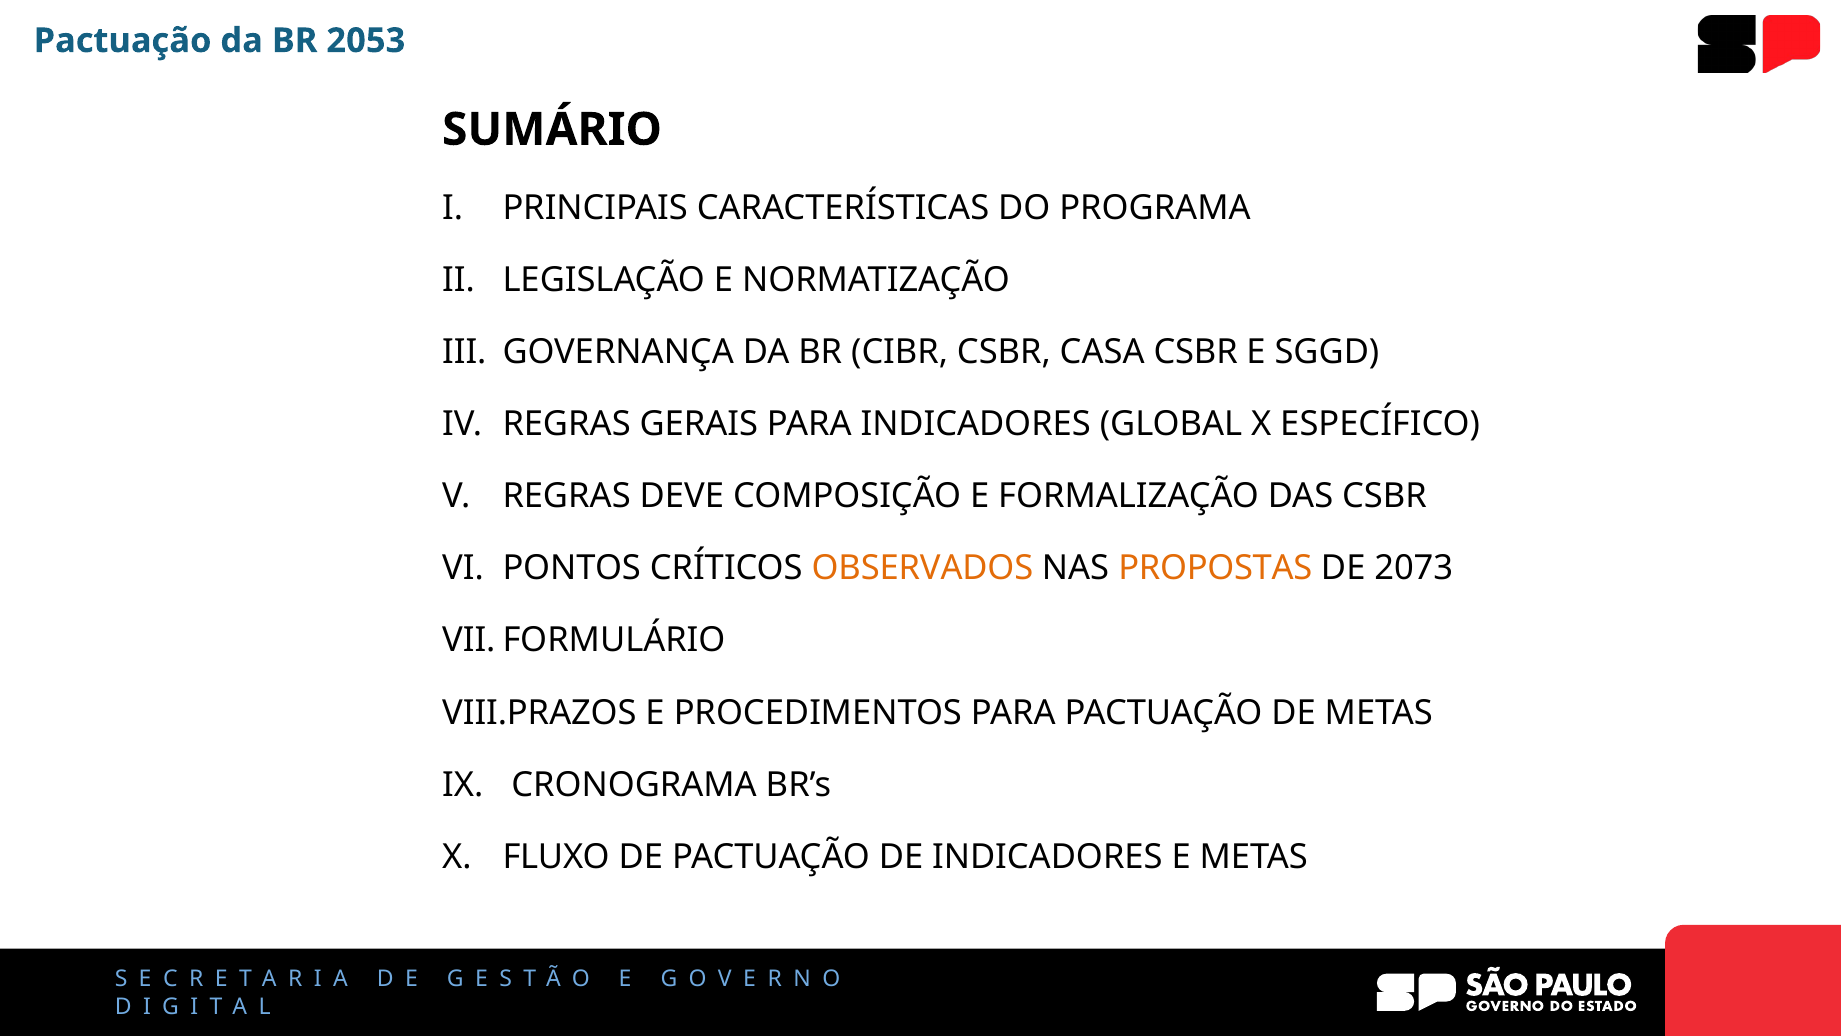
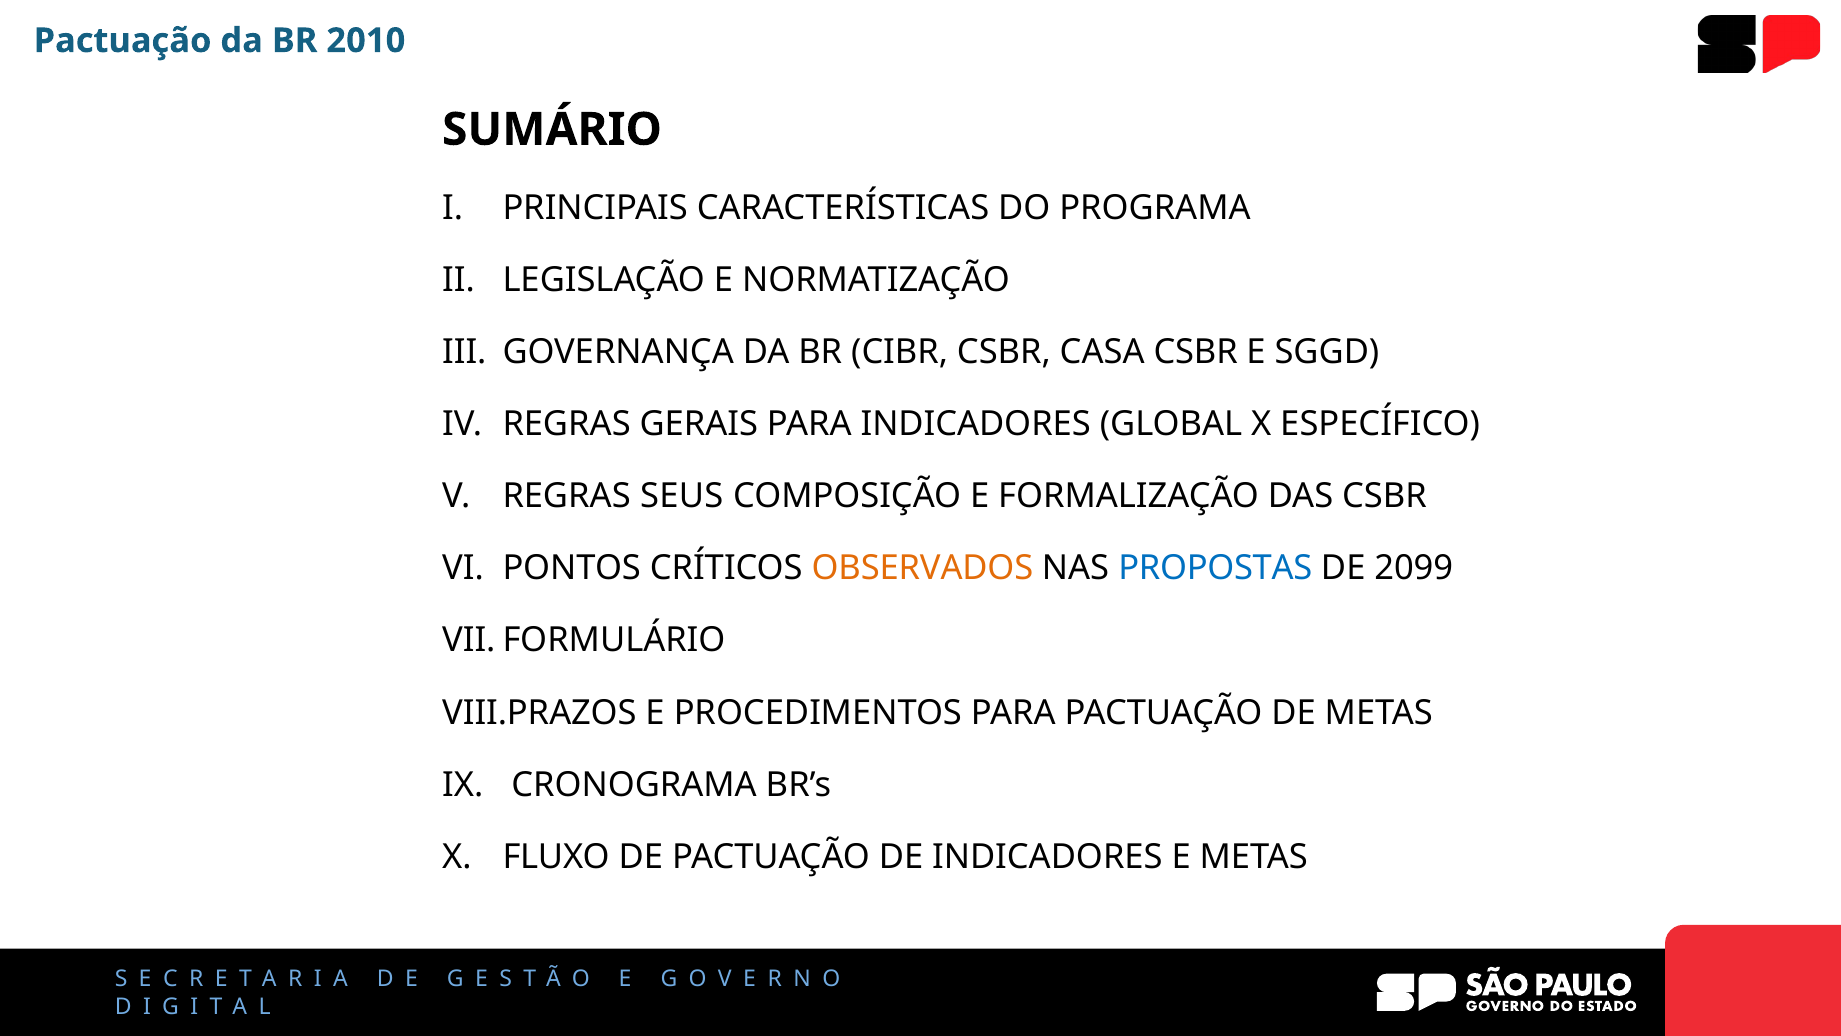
2053: 2053 -> 2010
DEVE: DEVE -> SEUS
PROPOSTAS colour: orange -> blue
2073: 2073 -> 2099
